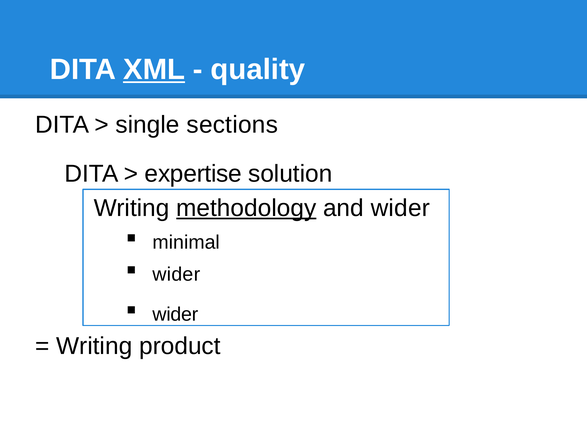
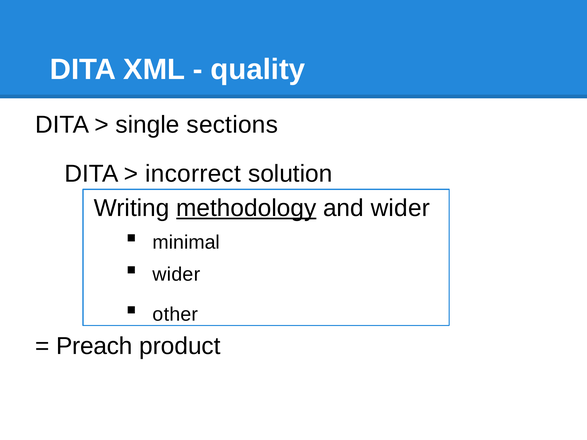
XML underline: present -> none
expertise: expertise -> incorrect
wider at (176, 315): wider -> other
Writing at (94, 346): Writing -> Preach
